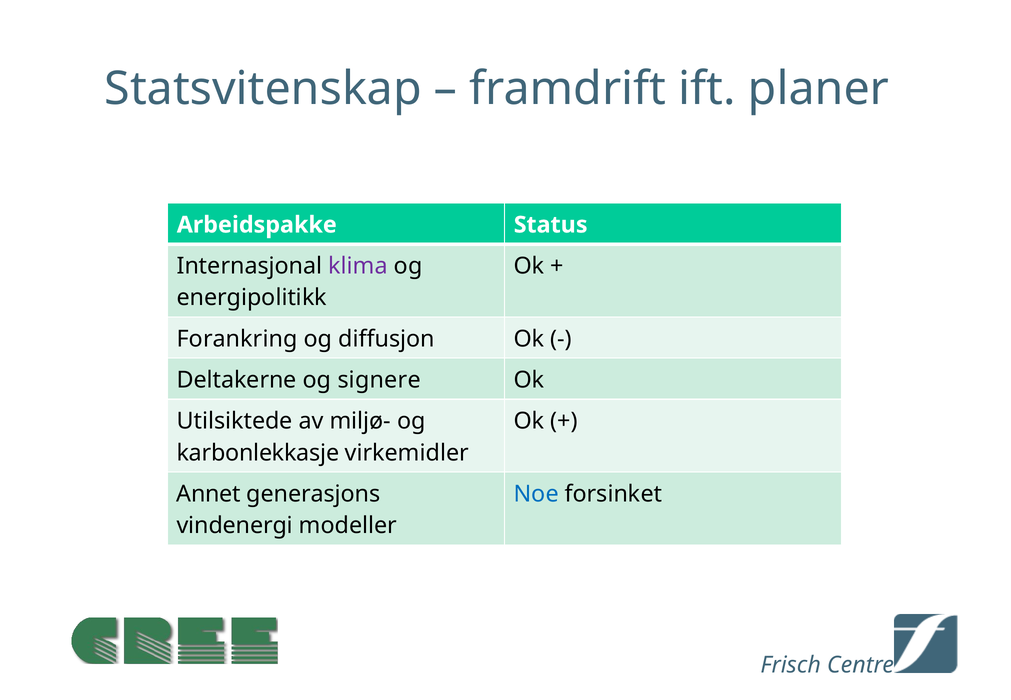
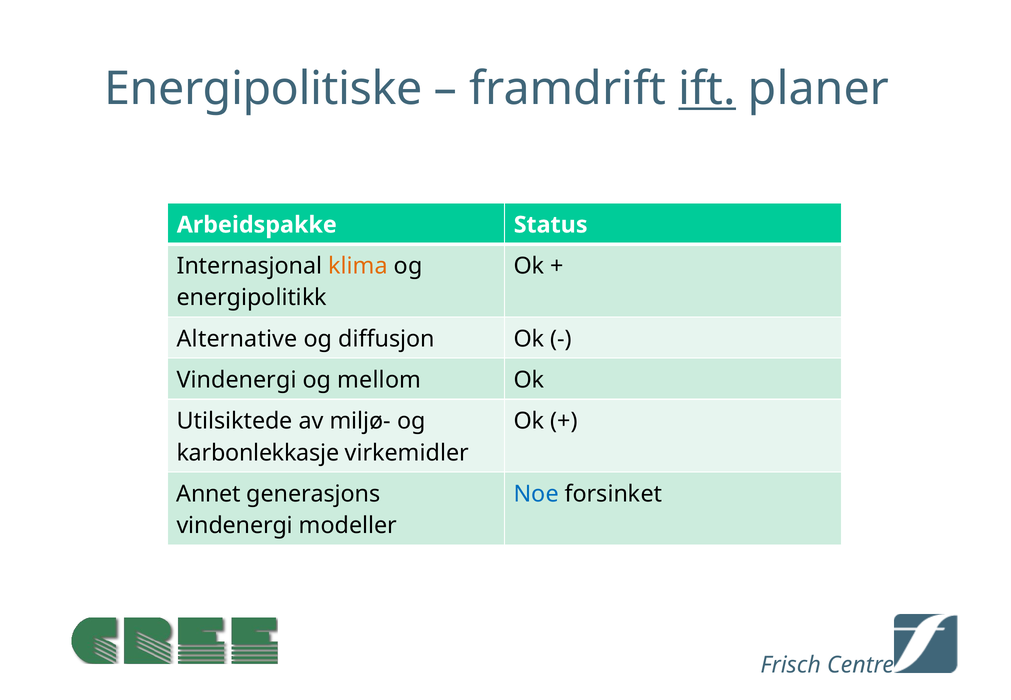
Statsvitenskap: Statsvitenskap -> Energipolitiske
ift underline: none -> present
klima colour: purple -> orange
Forankring: Forankring -> Alternative
Deltakerne at (237, 380): Deltakerne -> Vindenergi
signere: signere -> mellom
